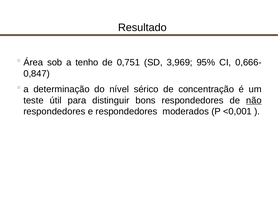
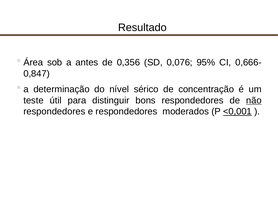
tenho: tenho -> antes
0,751: 0,751 -> 0,356
3,969: 3,969 -> 0,076
<0,001 underline: none -> present
